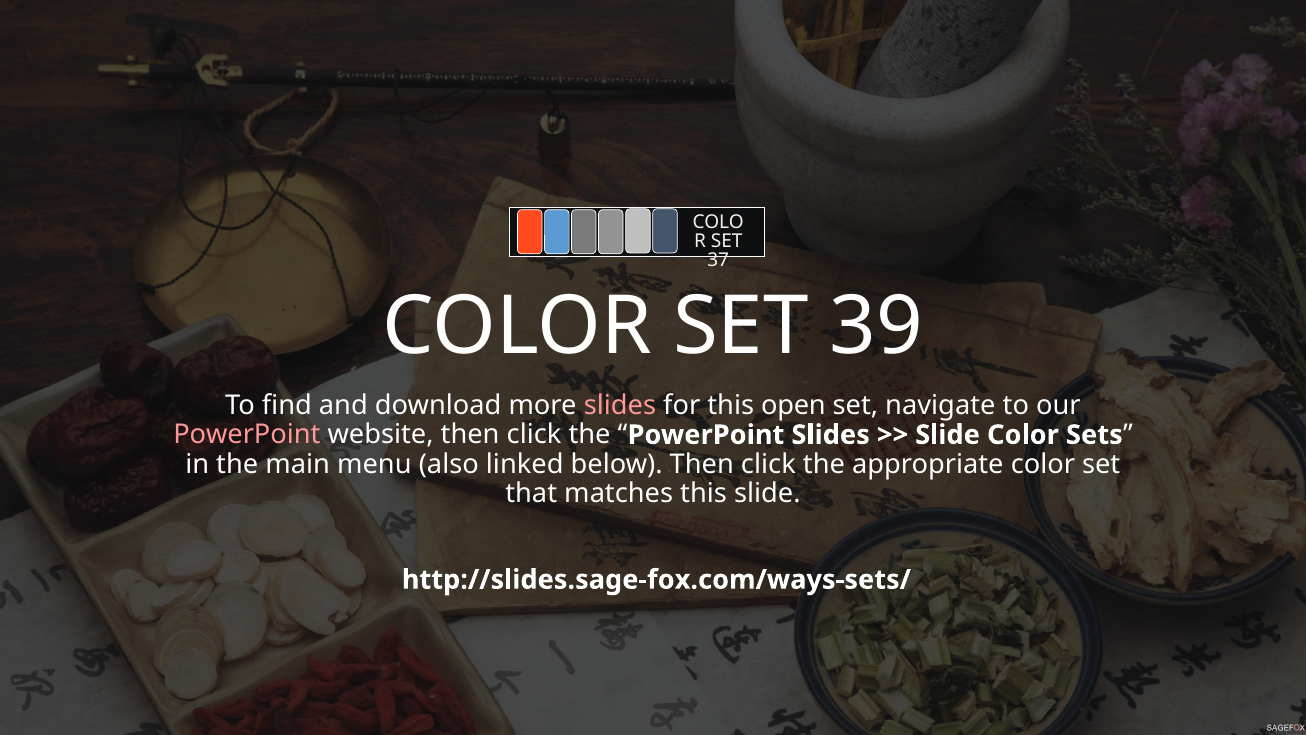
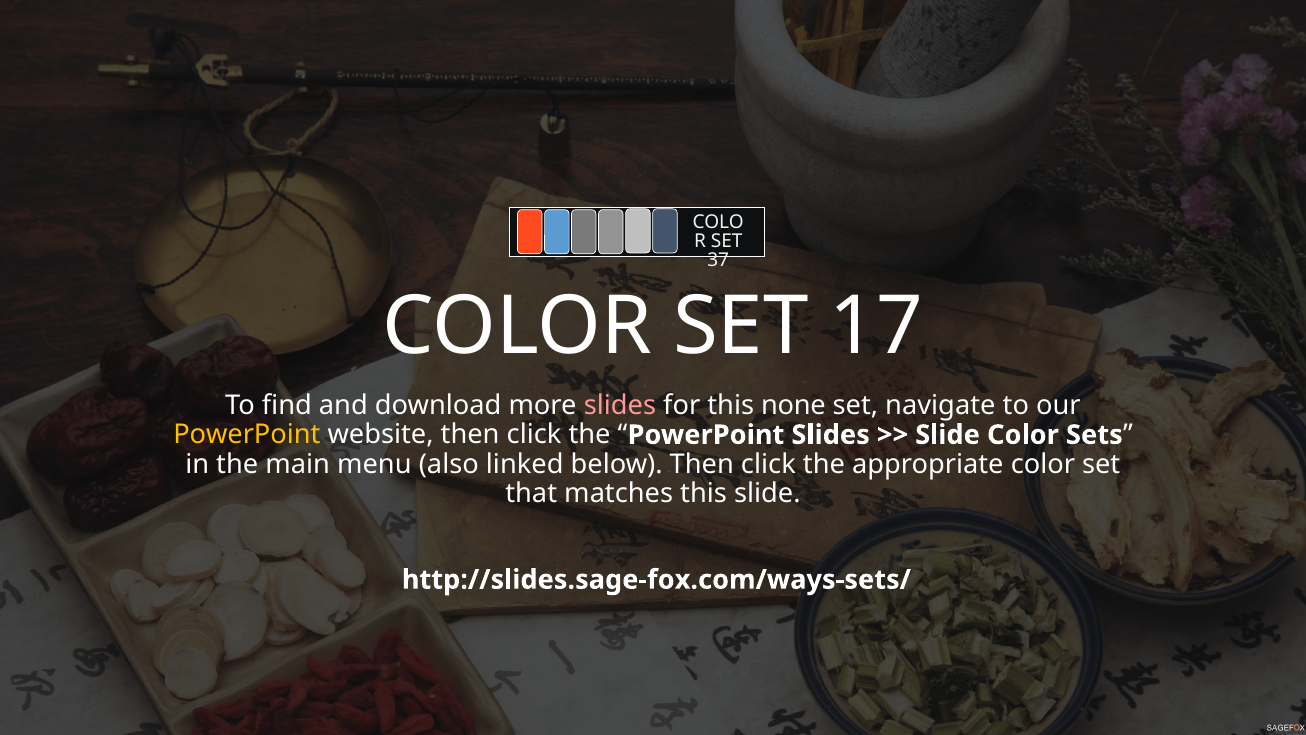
39: 39 -> 17
open: open -> none
PowerPoint at (247, 435) colour: pink -> yellow
